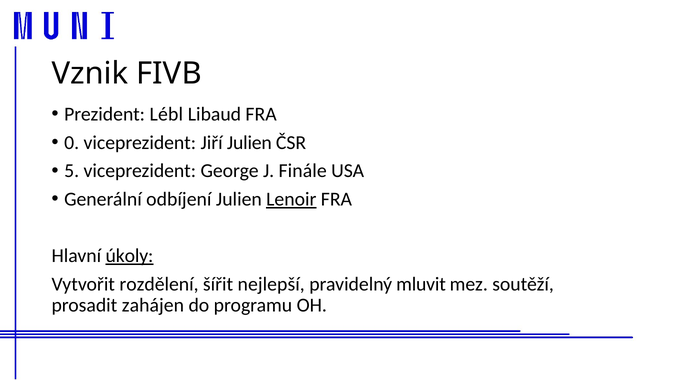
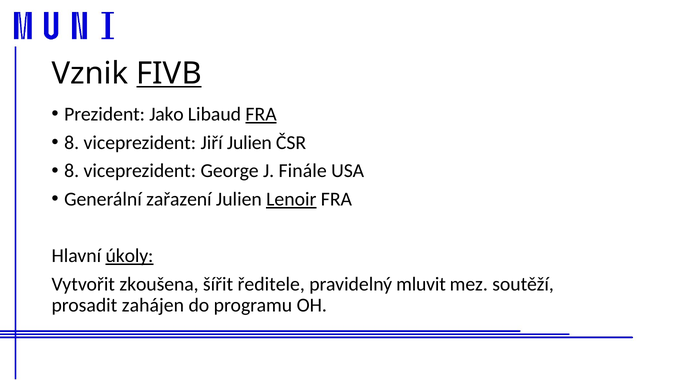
FIVB underline: none -> present
Lébl: Lébl -> Jako
FRA at (261, 114) underline: none -> present
0 at (72, 143): 0 -> 8
5 at (72, 171): 5 -> 8
odbíjení: odbíjení -> zařazení
rozdělení: rozdělení -> zkoušena
nejlepší: nejlepší -> ředitele
